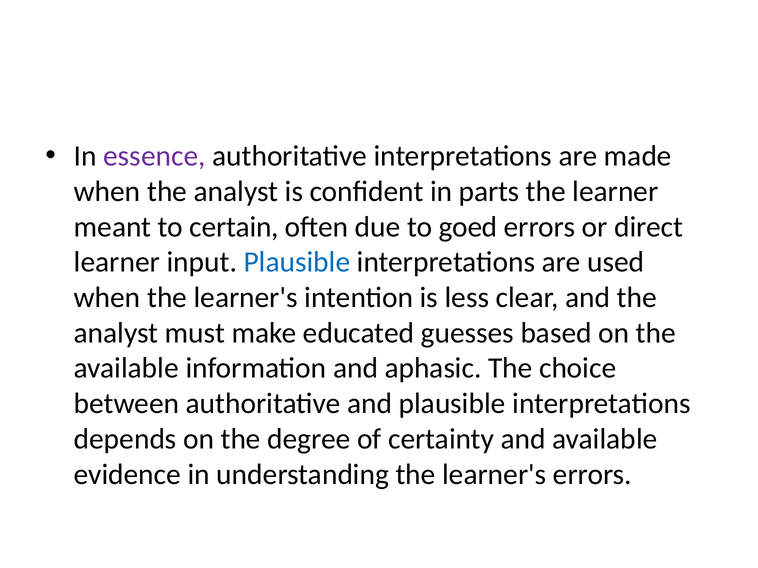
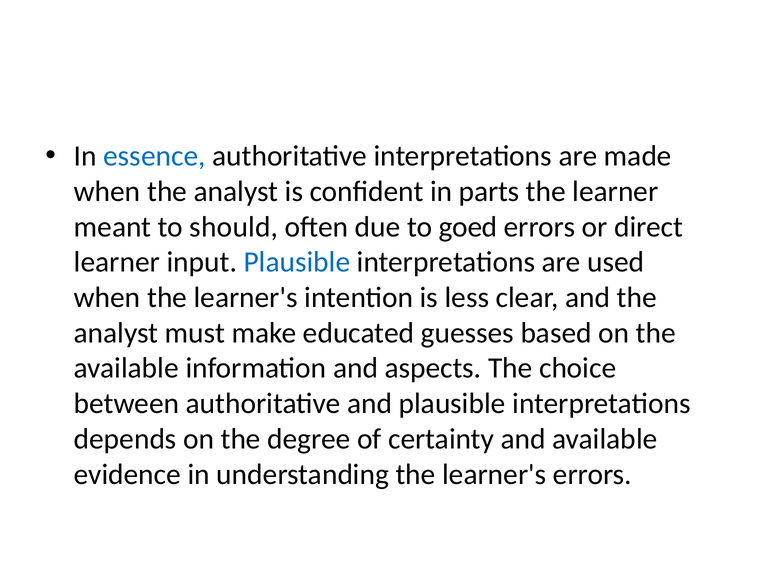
essence colour: purple -> blue
certain: certain -> should
aphasic: aphasic -> aspects
